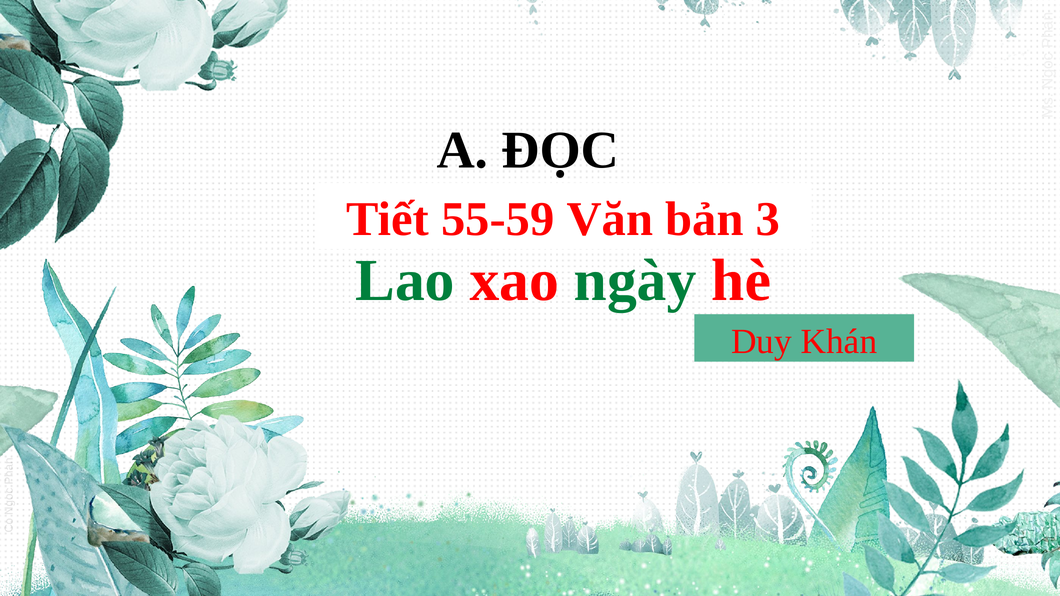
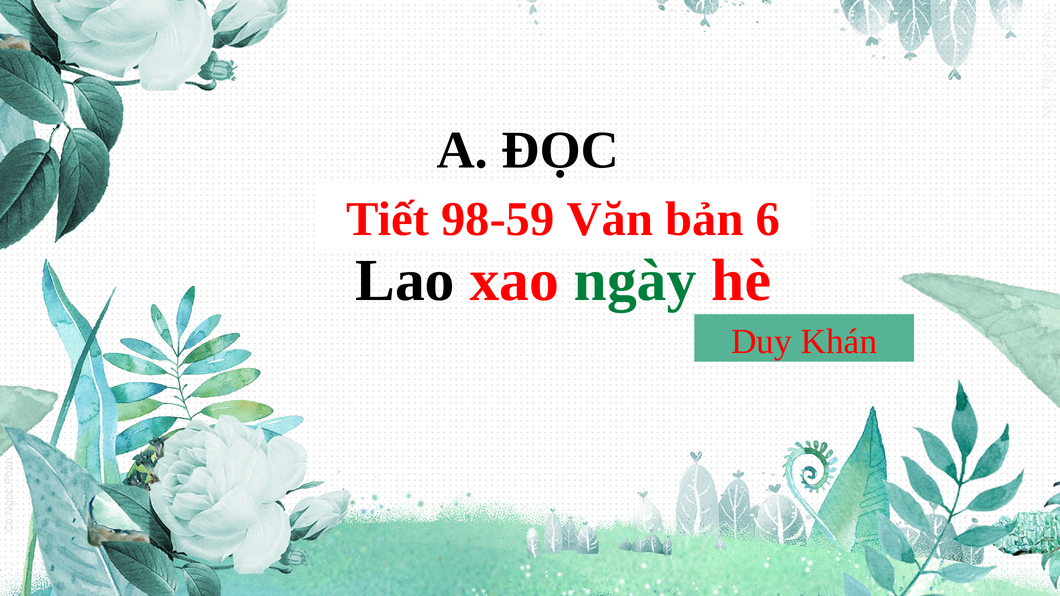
55-59: 55-59 -> 98-59
3: 3 -> 6
Lao colour: green -> black
